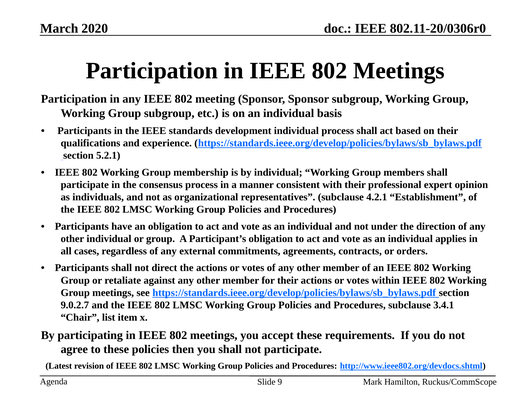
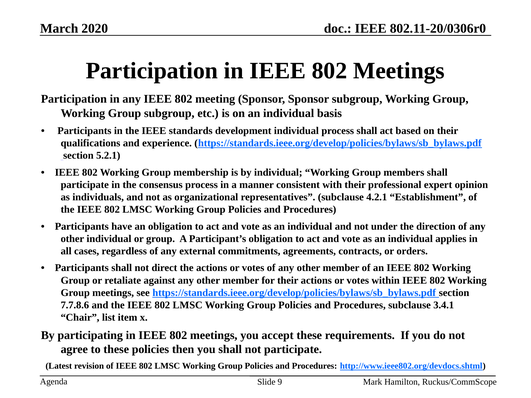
9.0.2.7: 9.0.2.7 -> 7.7.8.6
